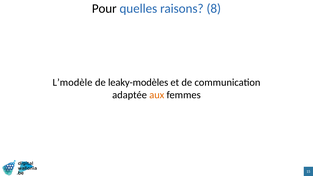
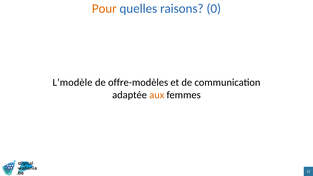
Pour colour: black -> orange
8: 8 -> 0
leaky-modèles: leaky-modèles -> offre-modèles
